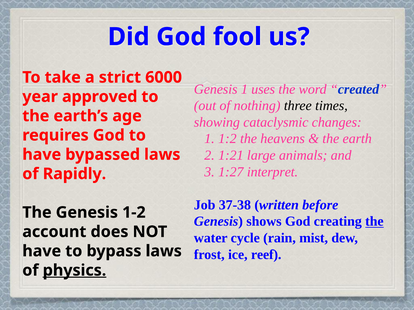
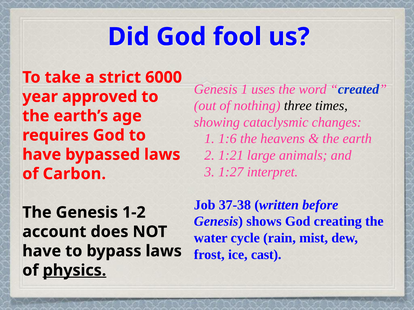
1:2: 1:2 -> 1:6
Rapidly: Rapidly -> Carbon
the at (374, 222) underline: present -> none
reef: reef -> cast
